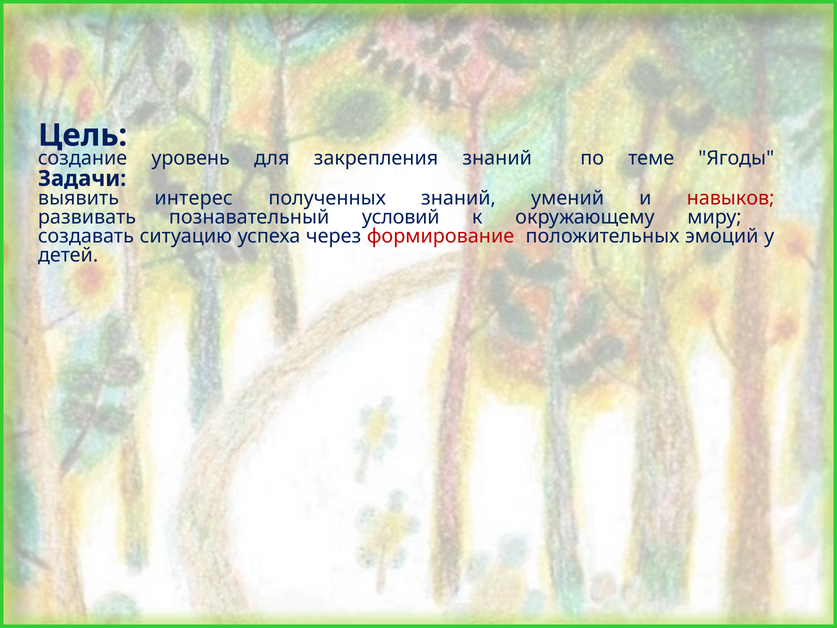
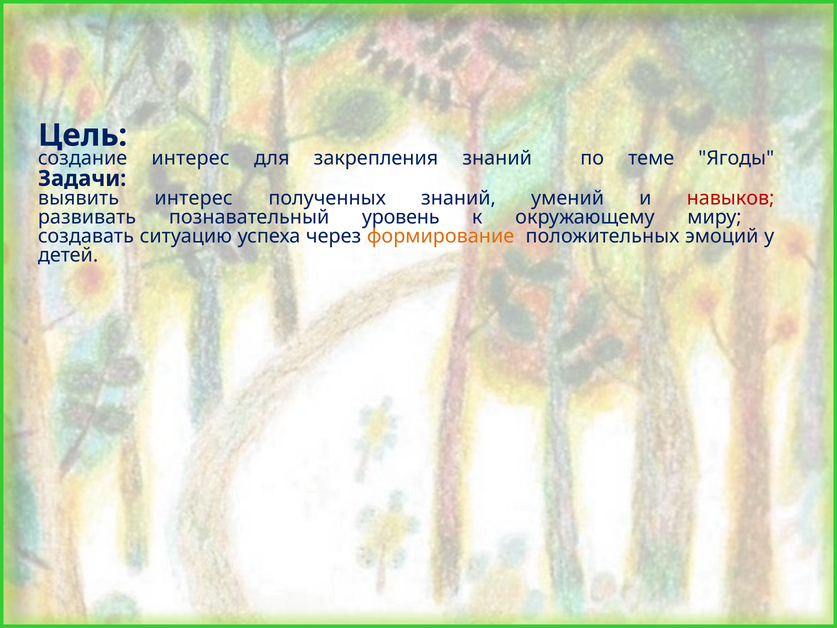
уровень at (191, 158): уровень -> интерес
условий: условий -> уровень
формирование colour: red -> orange
